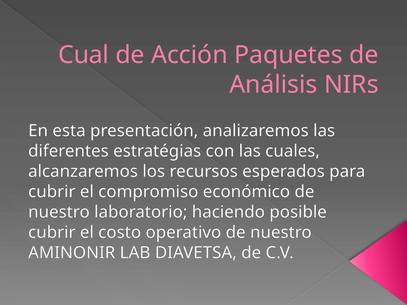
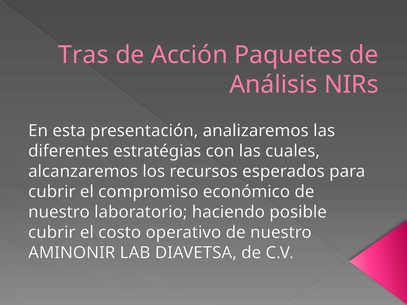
Cual: Cual -> Tras
